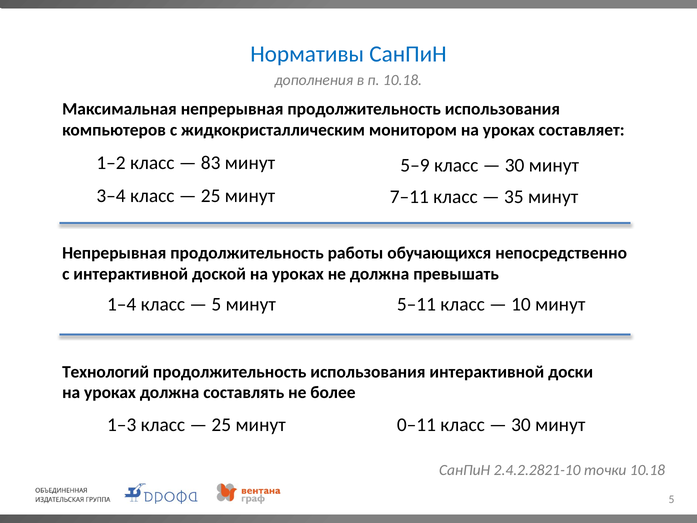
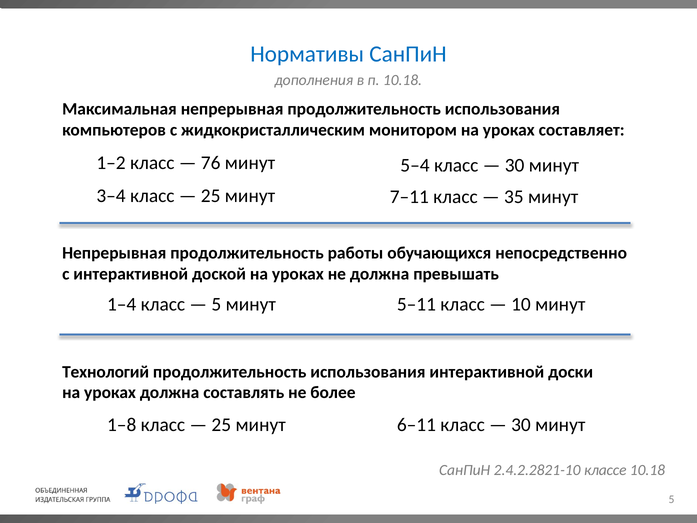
83: 83 -> 76
5–9: 5–9 -> 5–4
1–3: 1–3 -> 1–8
0–11: 0–11 -> 6–11
точки: точки -> классе
